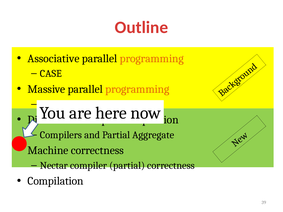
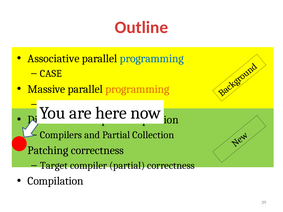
programming at (152, 59) colour: orange -> blue
Aggregate: Aggregate -> Collection
Machine: Machine -> Patching
Nectar: Nectar -> Target
